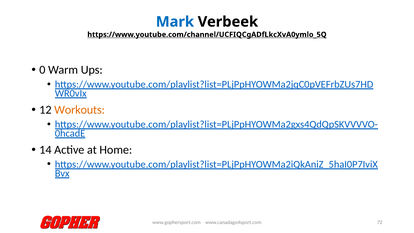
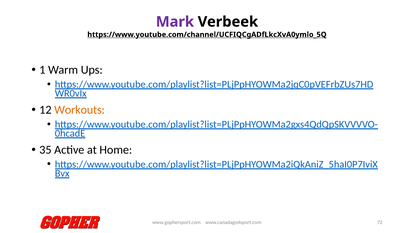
Mark colour: blue -> purple
0: 0 -> 1
14: 14 -> 35
